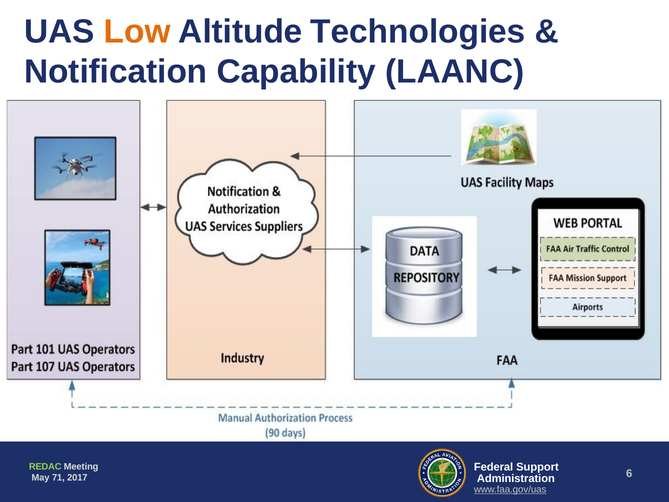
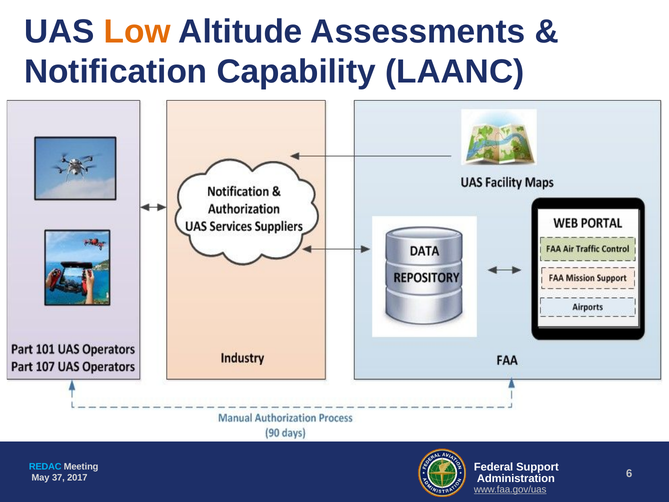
Technologies: Technologies -> Assessments
REDAC colour: light green -> light blue
71: 71 -> 37
